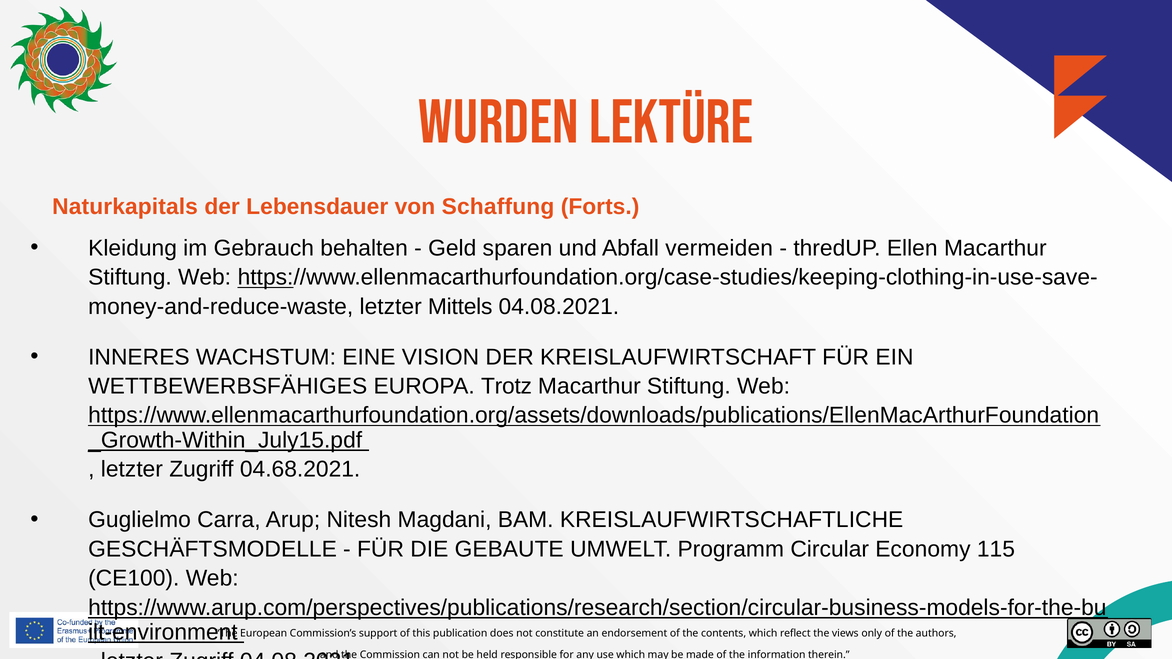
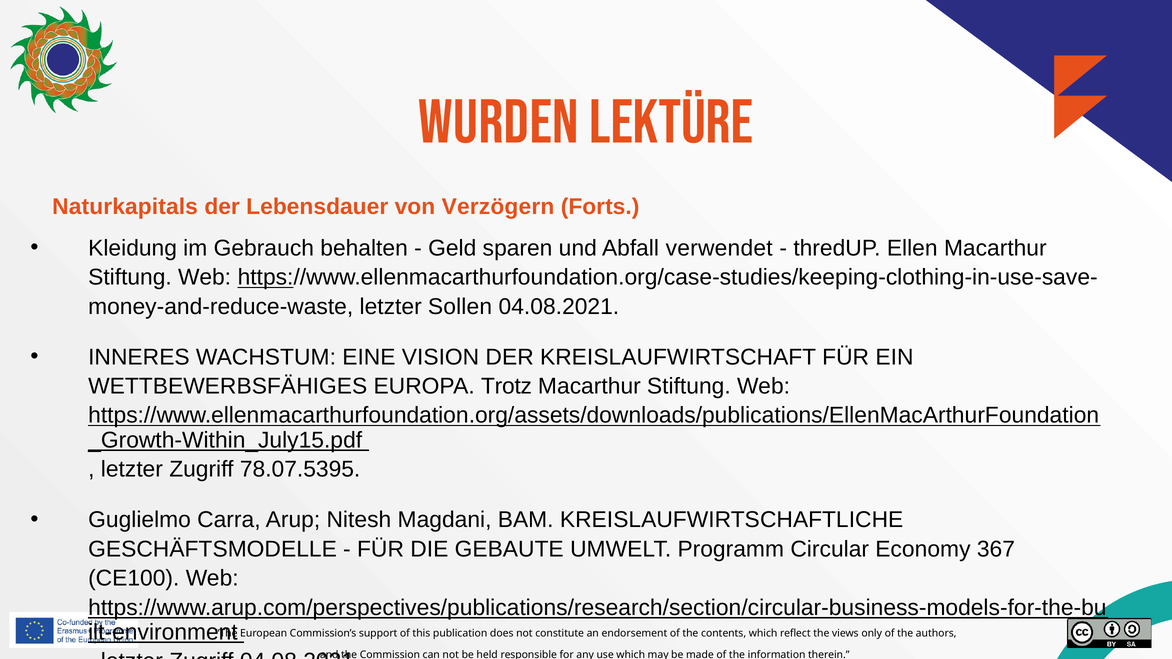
Schaffung: Schaffung -> Verzögern
vermeiden: vermeiden -> verwendet
Mittels: Mittels -> Sollen
04.68.2021: 04.68.2021 -> 78.07.5395
115: 115 -> 367
